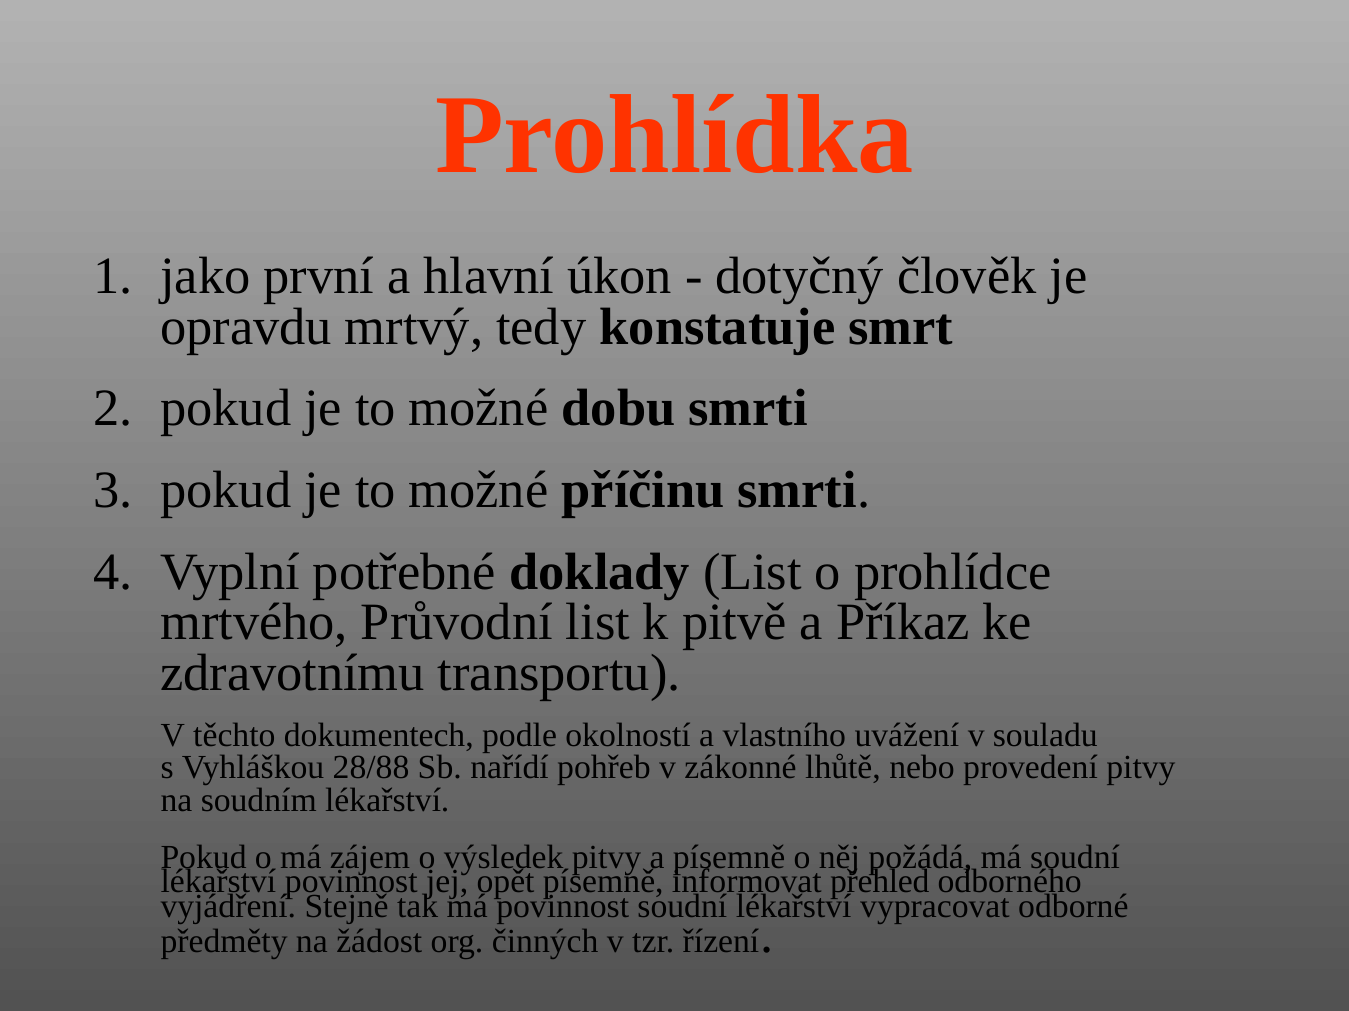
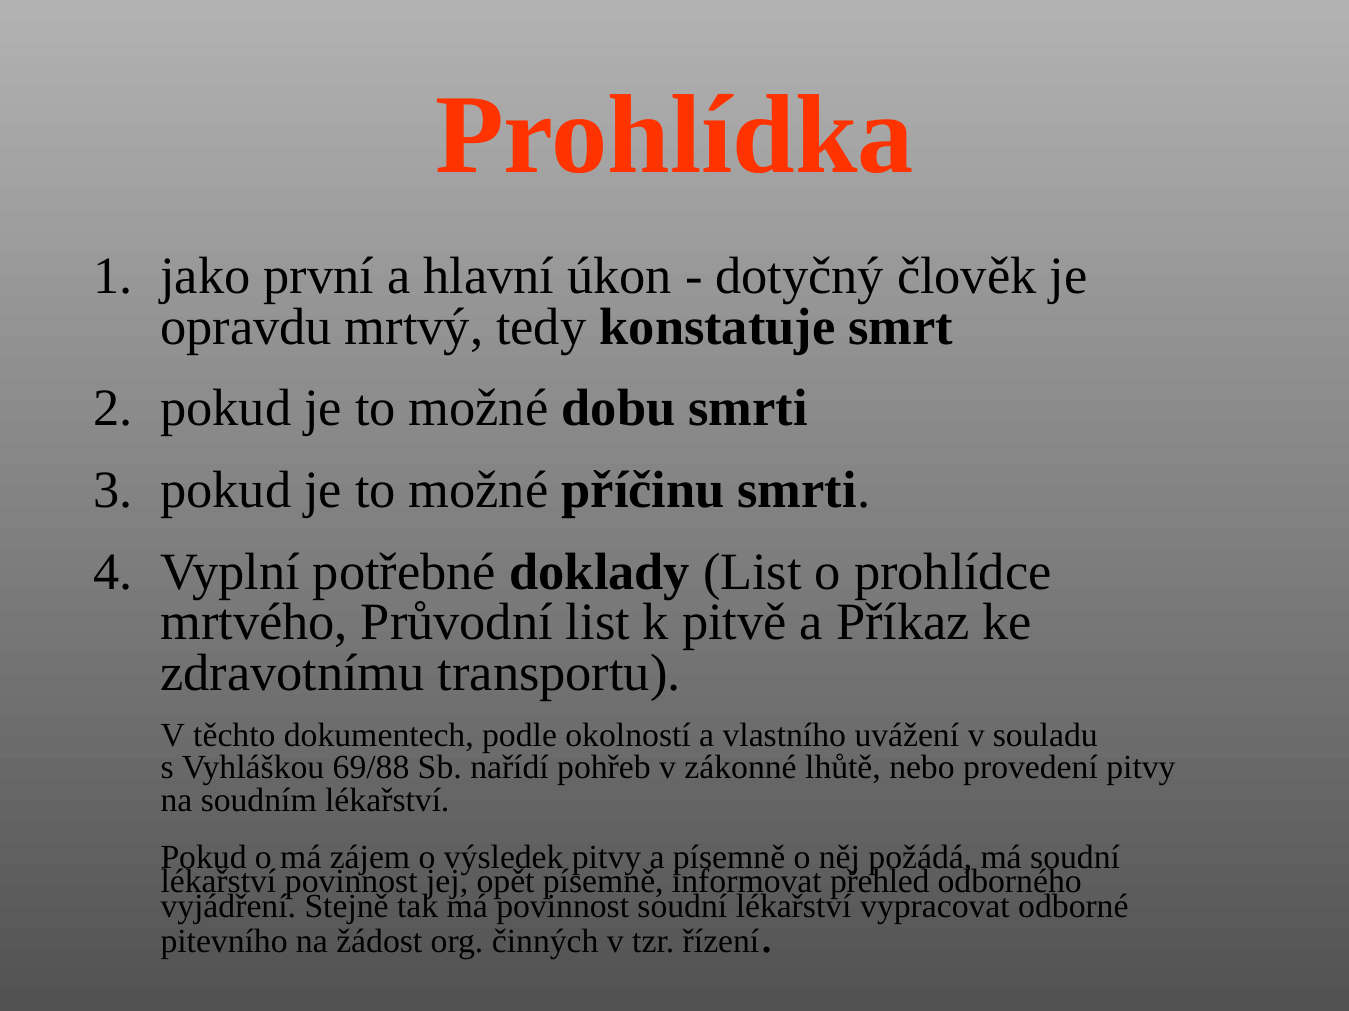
28/88: 28/88 -> 69/88
předměty: předměty -> pitevního
